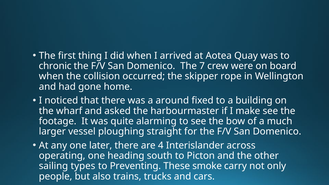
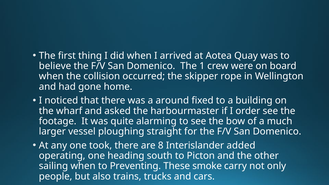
chronic: chronic -> believe
7: 7 -> 1
make: make -> order
later: later -> took
4: 4 -> 8
across: across -> added
sailing types: types -> when
